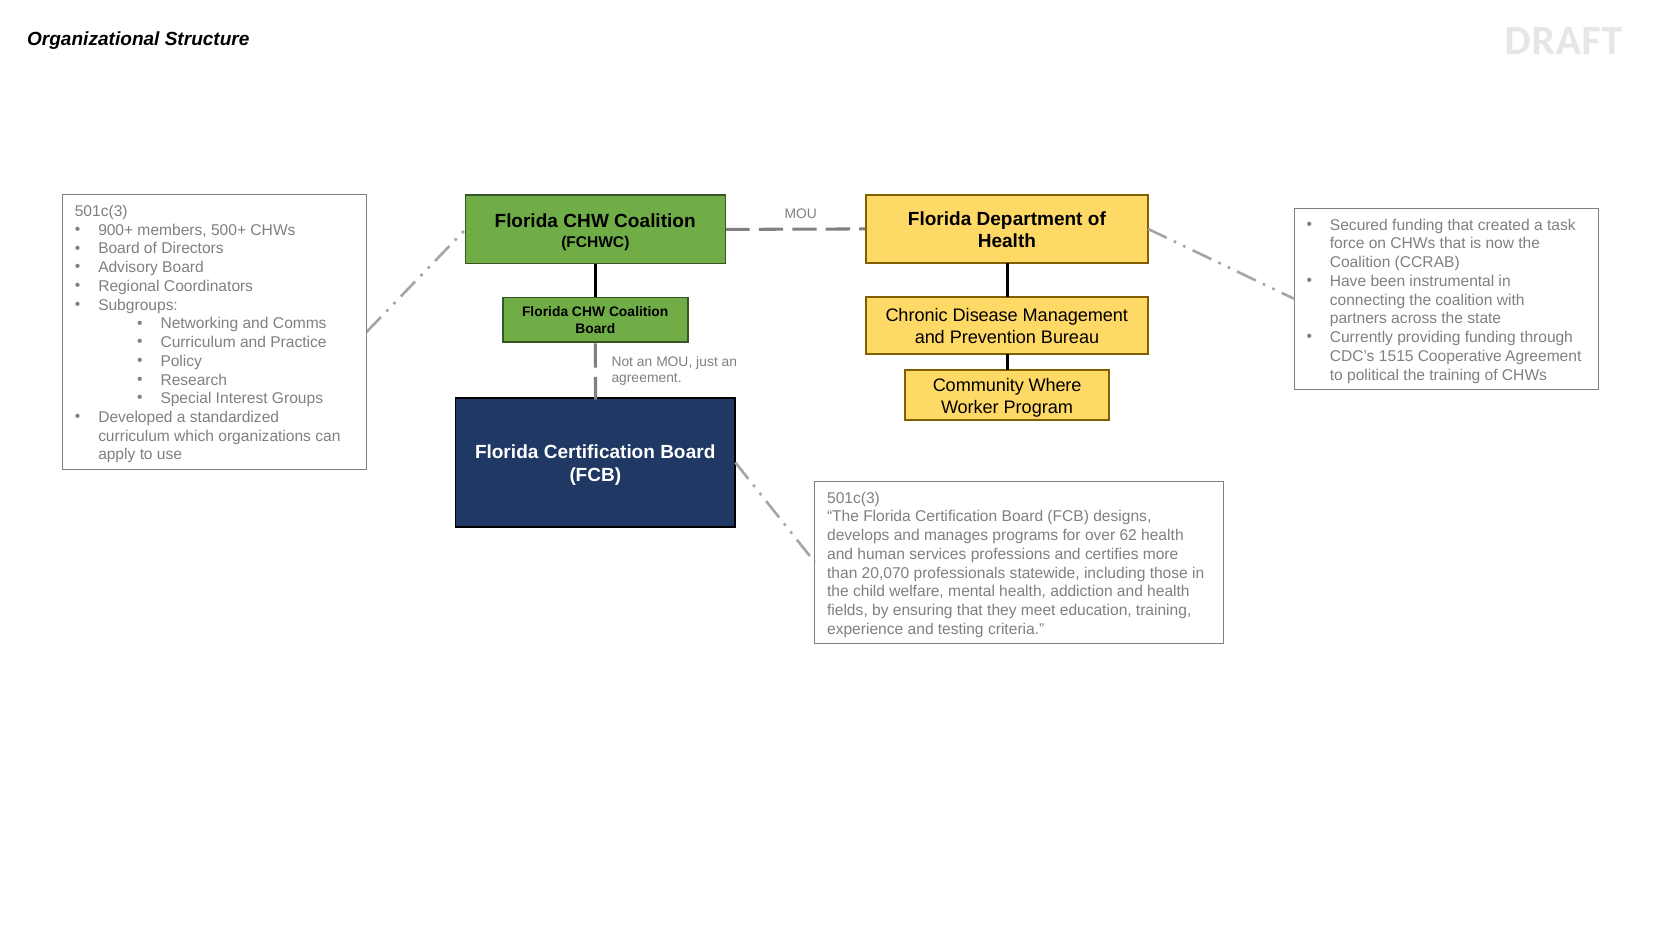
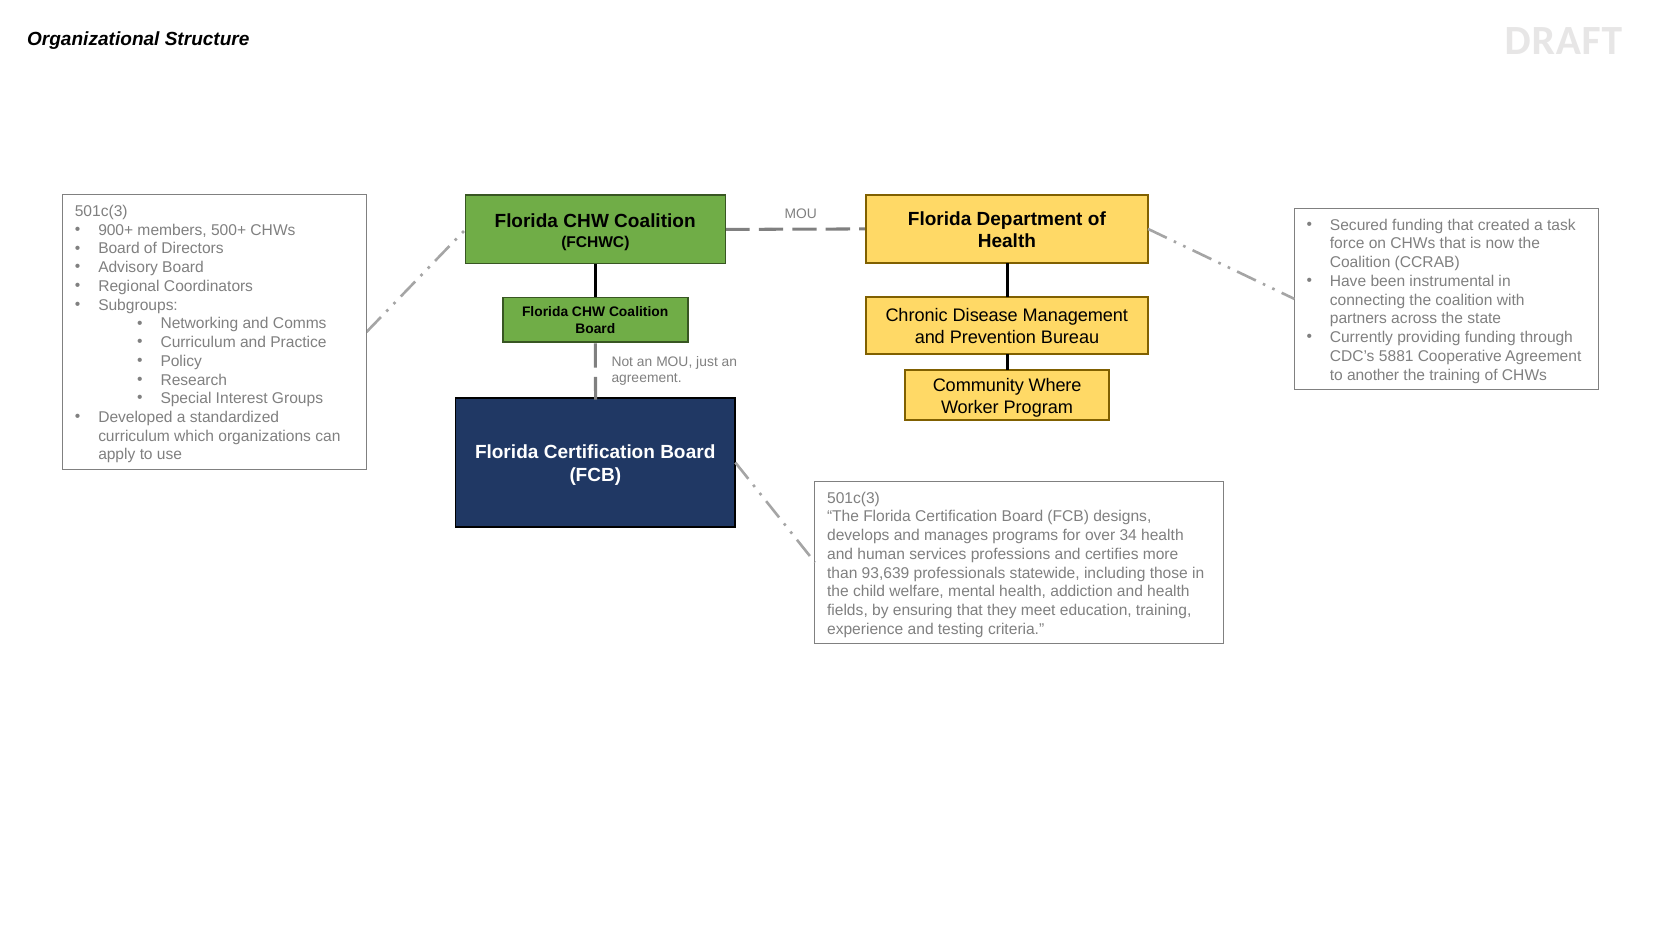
1515: 1515 -> 5881
political: political -> another
62: 62 -> 34
20,070: 20,070 -> 93,639
